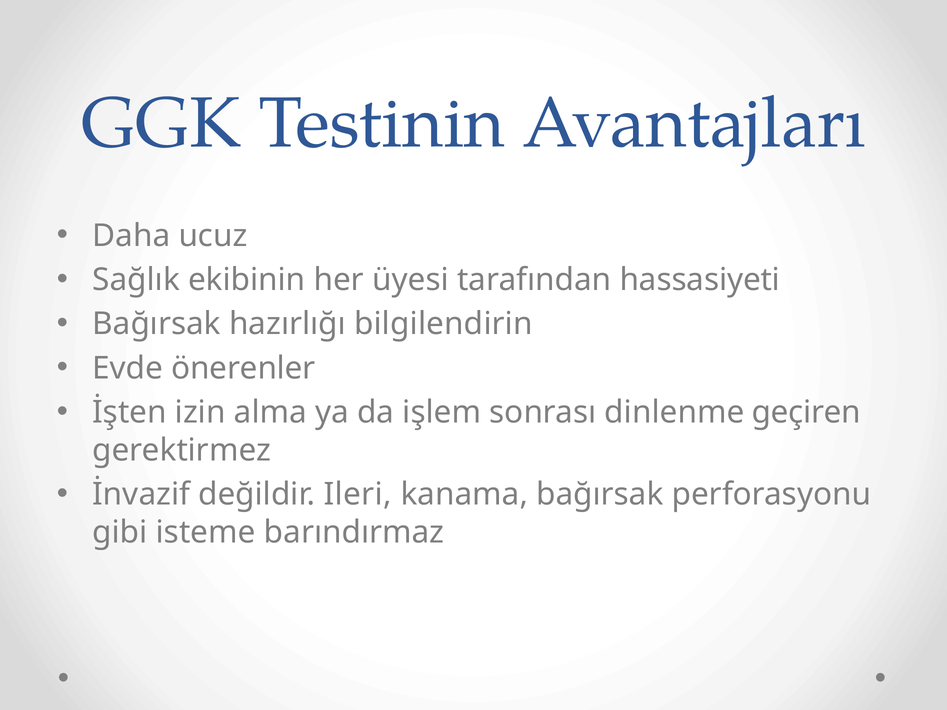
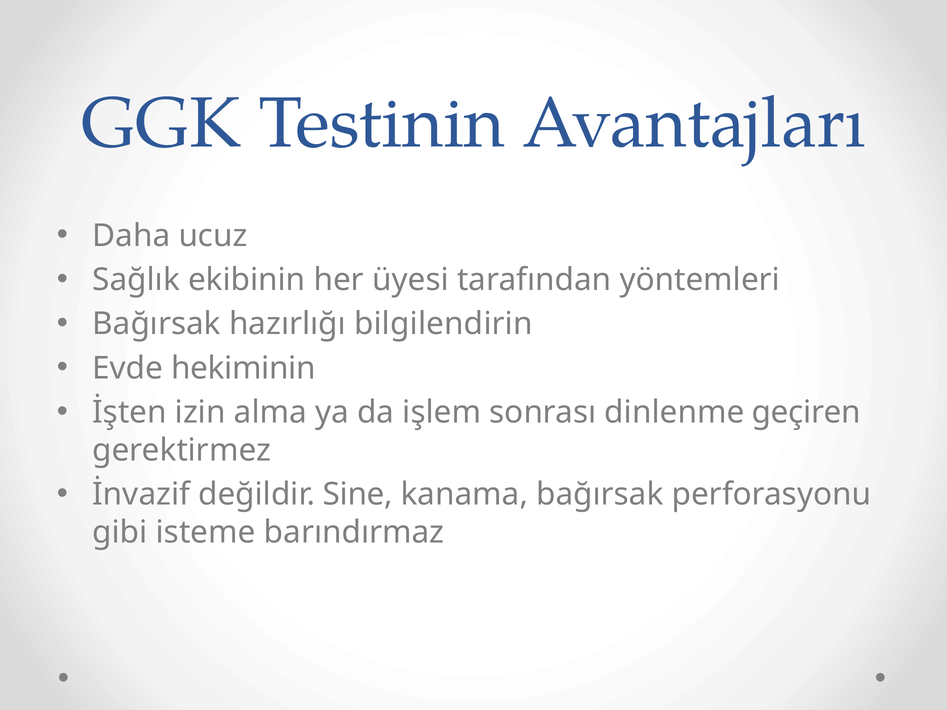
hassasiyeti: hassasiyeti -> yöntemleri
önerenler: önerenler -> hekiminin
Ileri: Ileri -> Sine
